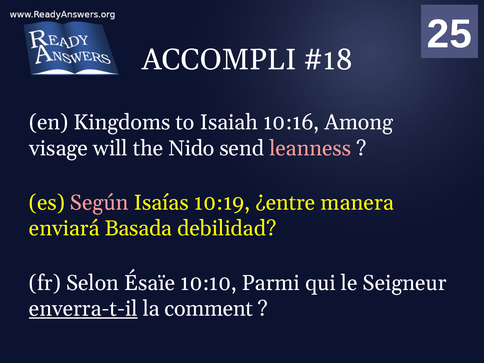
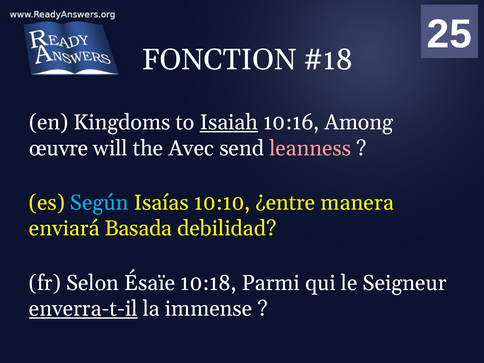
ACCOMPLI: ACCOMPLI -> FONCTION
Isaiah underline: none -> present
visage: visage -> œuvre
Nido: Nido -> Avec
Según colour: pink -> light blue
10:19: 10:19 -> 10:10
10:10: 10:10 -> 10:18
comment: comment -> immense
